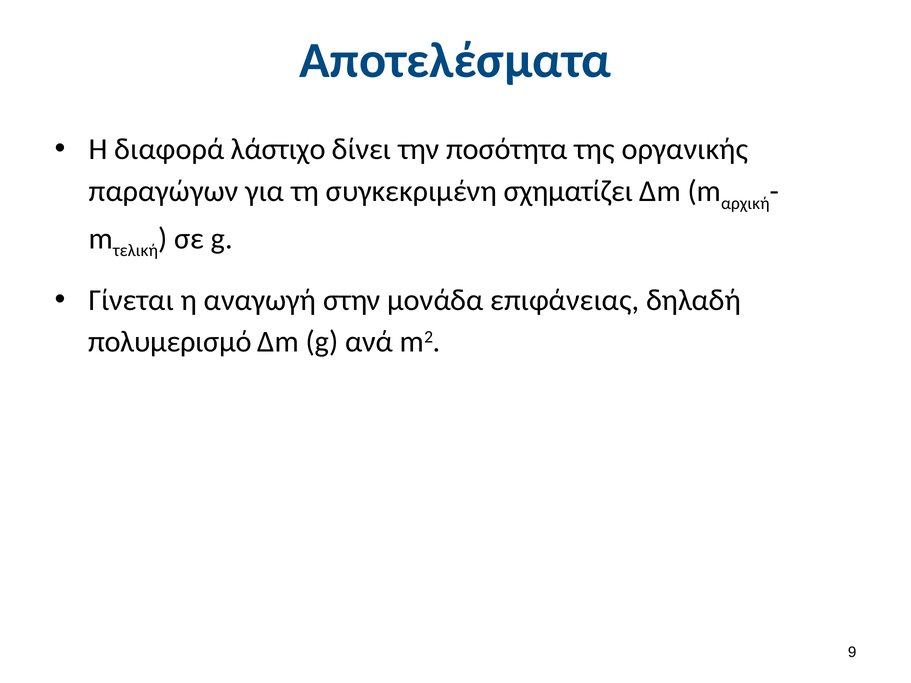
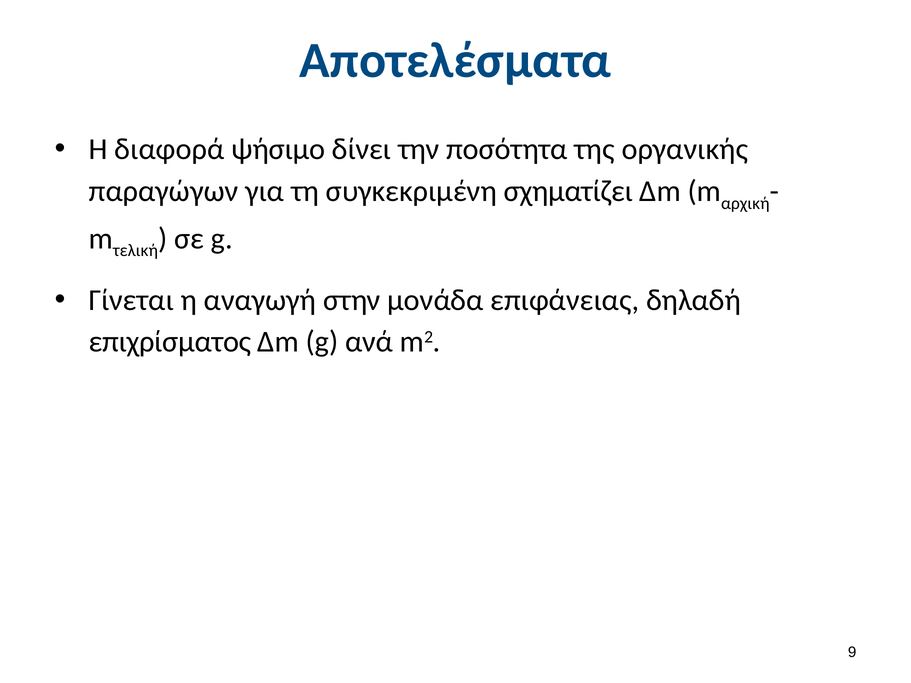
λάστιχο: λάστιχο -> ψήσιμο
πολυμερισμό: πολυμερισμό -> επιχρίσματος
